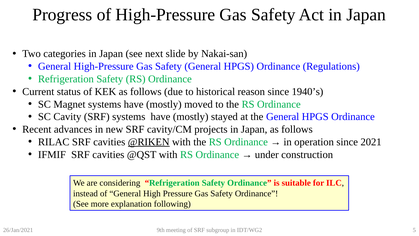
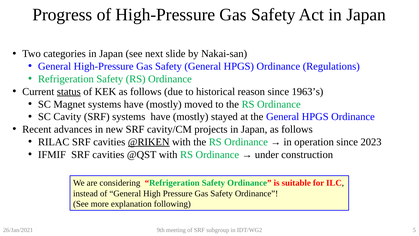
status underline: none -> present
1940’s: 1940’s -> 1963’s
2021: 2021 -> 2023
